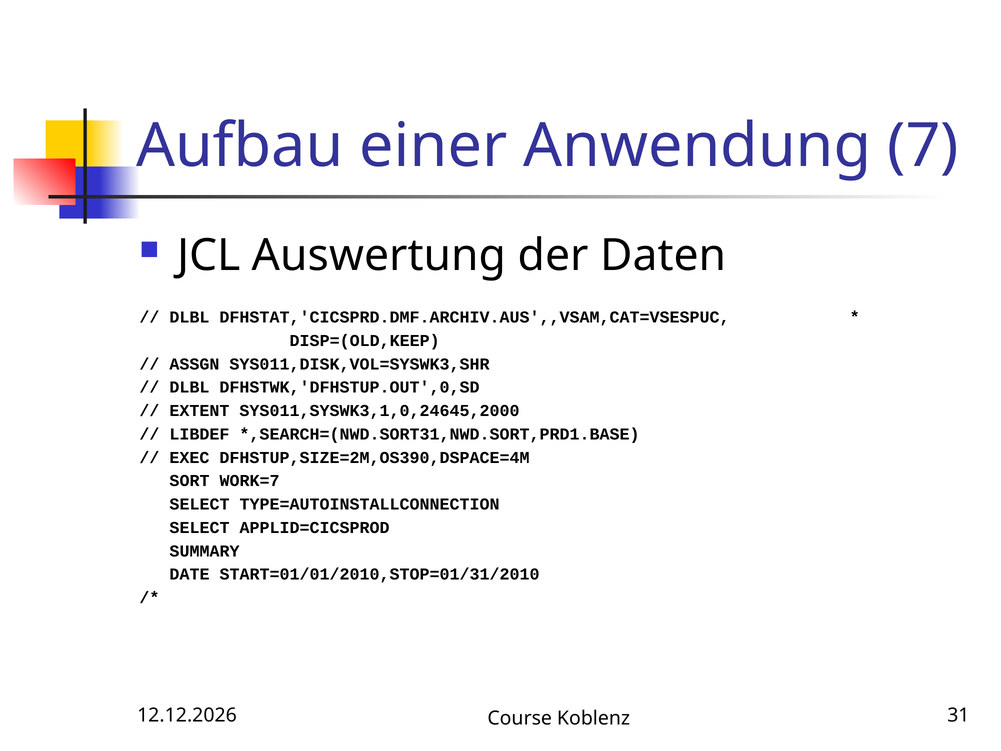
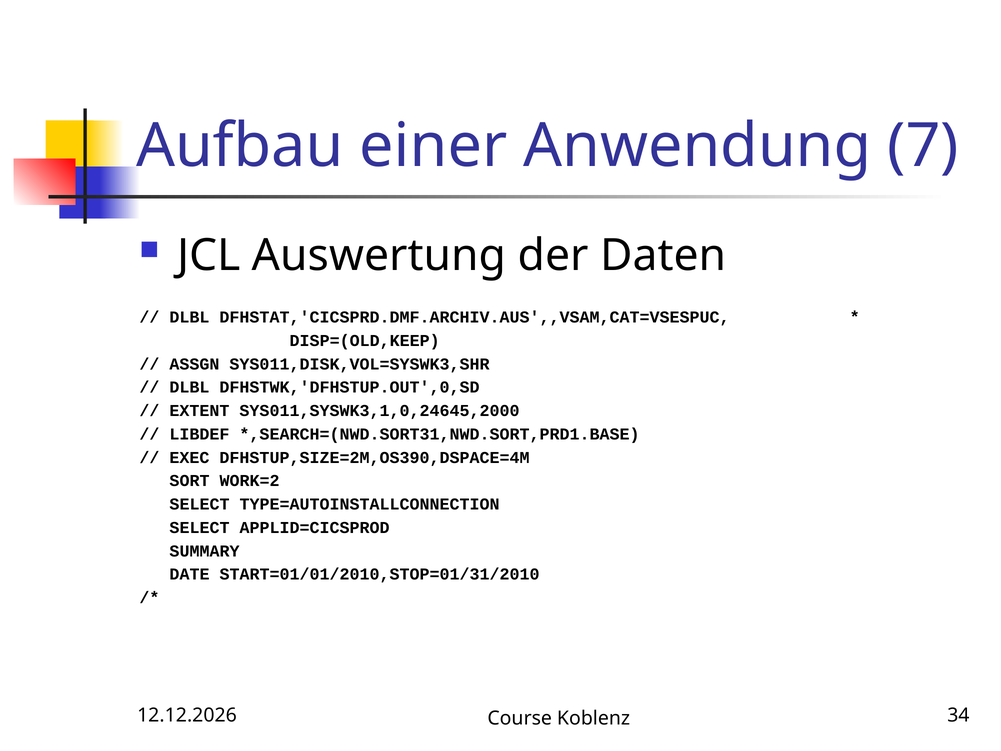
WORK=7: WORK=7 -> WORK=2
31: 31 -> 34
